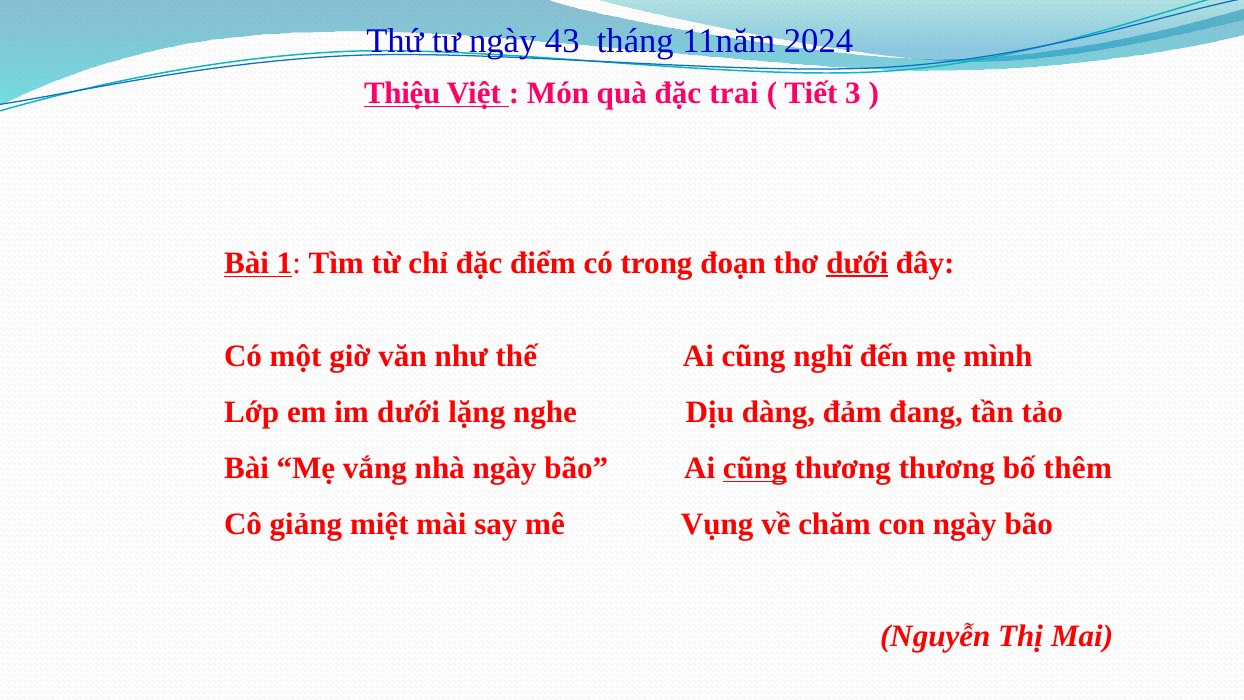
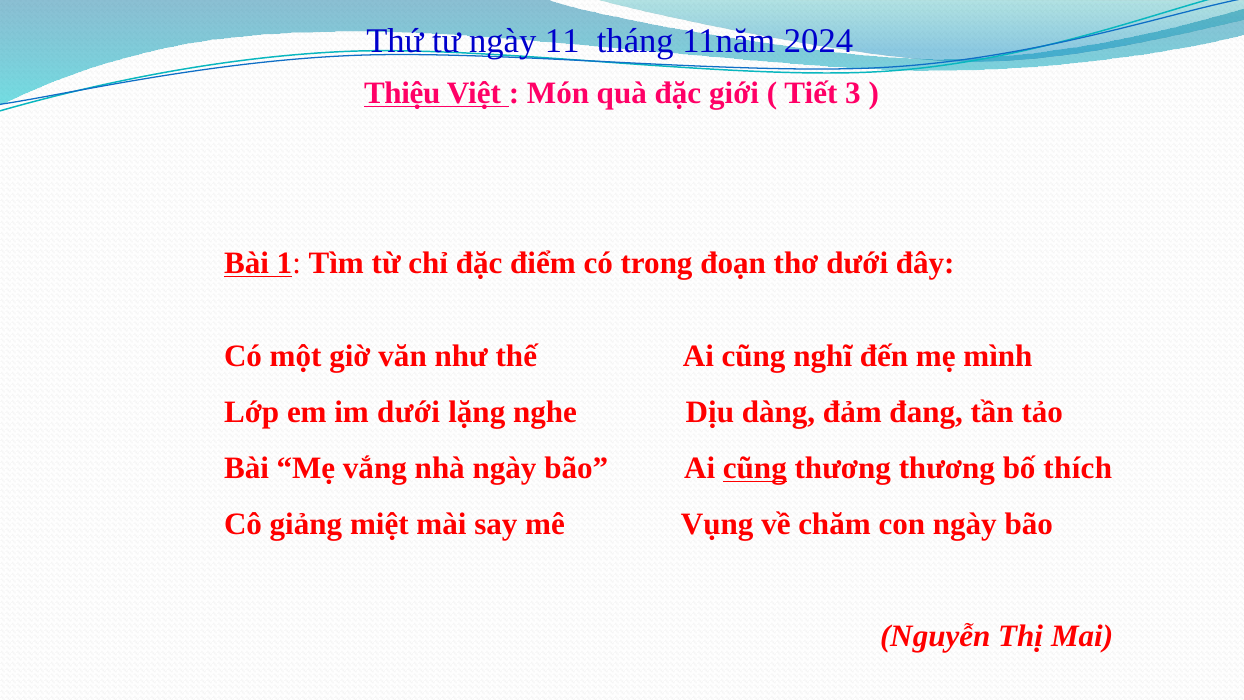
43: 43 -> 11
trai: trai -> giới
dưới at (857, 263) underline: present -> none
thêm: thêm -> thích
